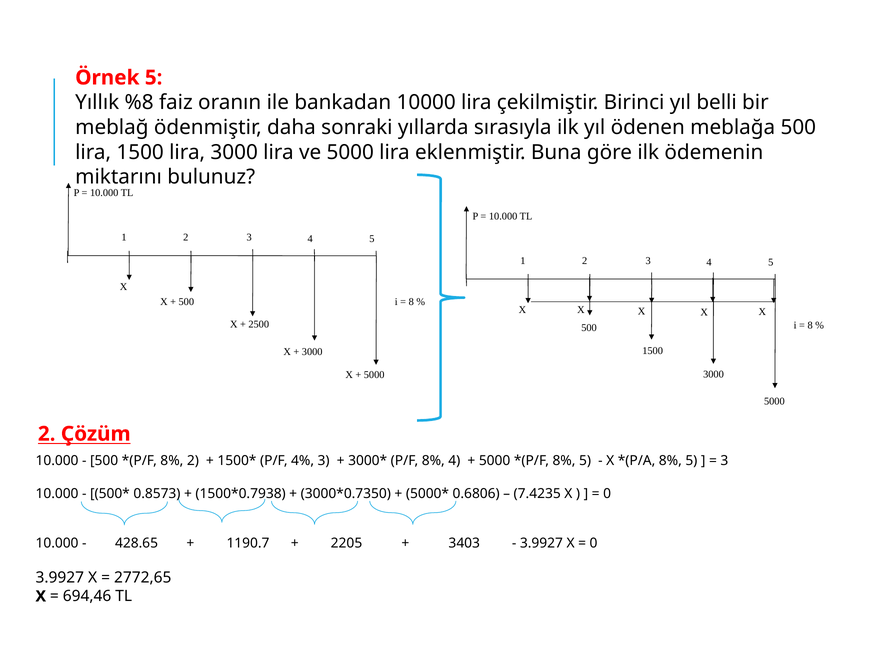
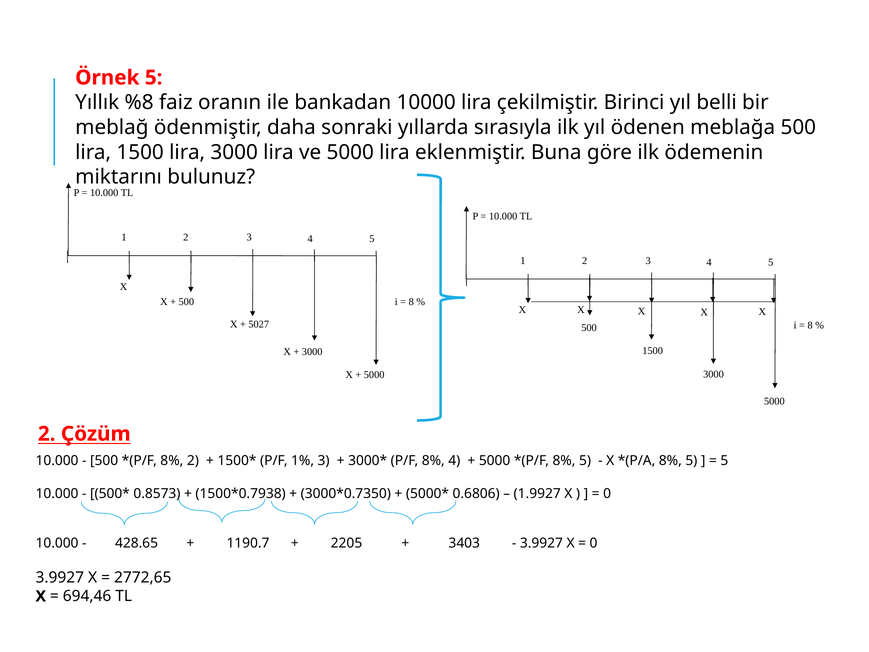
2500: 2500 -> 5027
4%: 4% -> 1%
3 at (724, 460): 3 -> 5
7.4235: 7.4235 -> 1.9927
